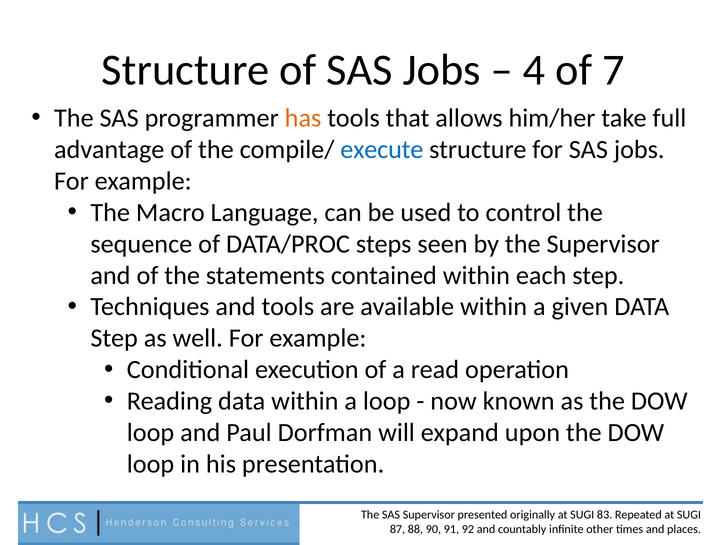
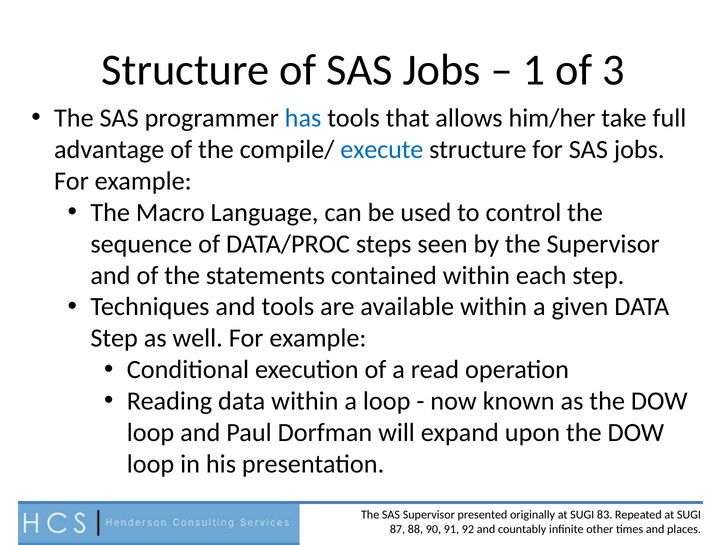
4: 4 -> 1
7: 7 -> 3
has colour: orange -> blue
